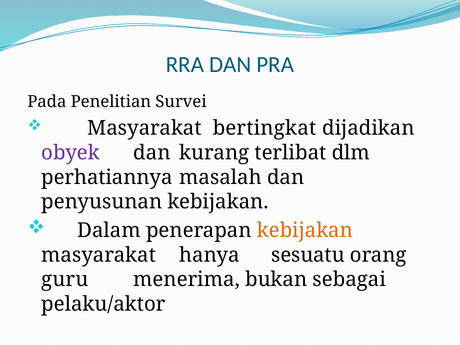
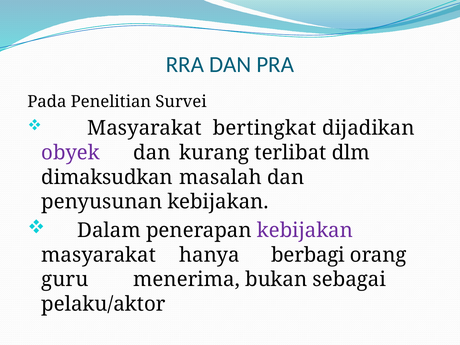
perhatiannya: perhatiannya -> dimaksudkan
kebijakan at (305, 230) colour: orange -> purple
sesuatu: sesuatu -> berbagi
